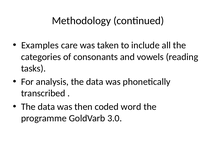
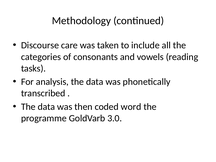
Examples: Examples -> Discourse
